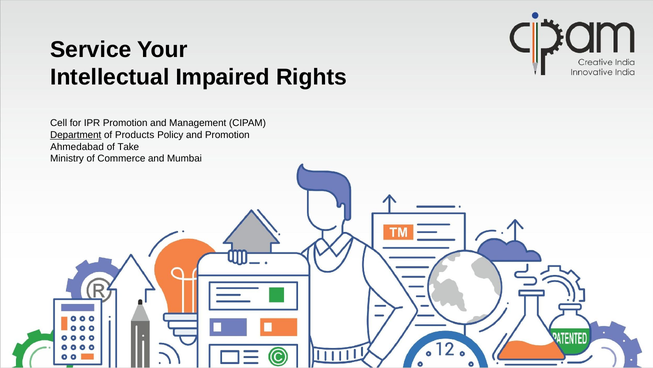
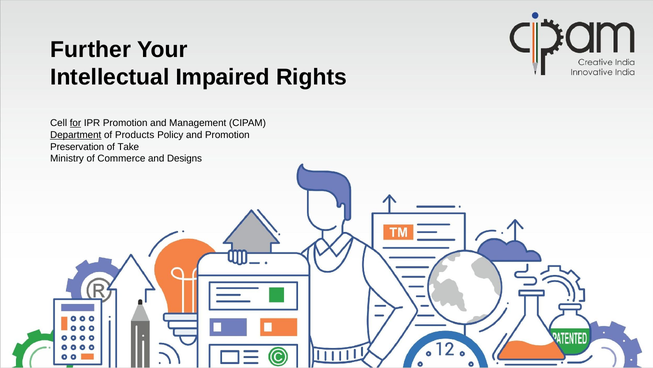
Service: Service -> Further
for underline: none -> present
Ahmedabad: Ahmedabad -> Preservation
Mumbai: Mumbai -> Designs
